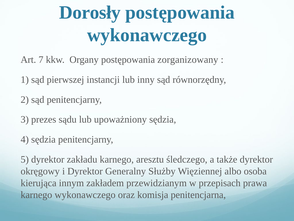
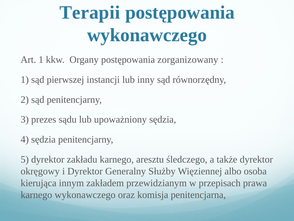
Dorosły: Dorosły -> Terapii
Art 7: 7 -> 1
